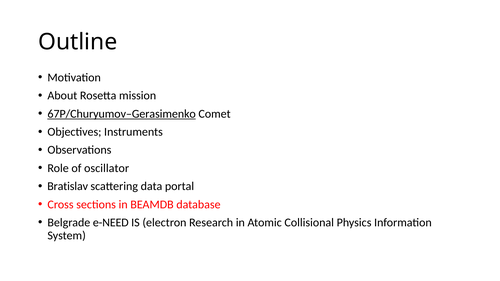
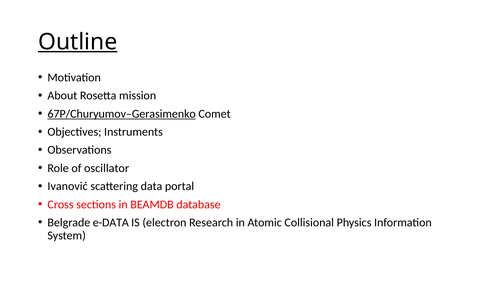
Outline underline: none -> present
Bratislav: Bratislav -> Ivanović
e-NEED: e-NEED -> e-DATA
